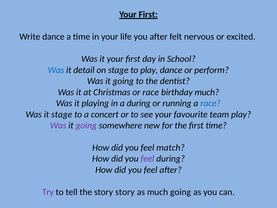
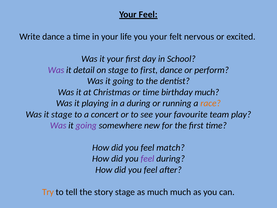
First at (148, 14): First -> Feel
you after: after -> your
Was at (56, 70) colour: blue -> purple
to play: play -> first
or race: race -> time
race at (211, 103) colour: blue -> orange
Try colour: purple -> orange
story story: story -> stage
much going: going -> much
